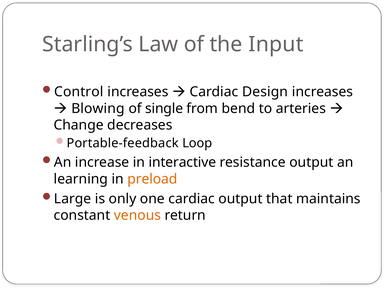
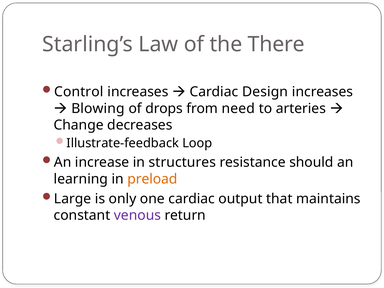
Input: Input -> There
single: single -> drops
bend: bend -> need
Portable-feedback: Portable-feedback -> Illustrate-feedback
interactive: interactive -> structures
resistance output: output -> should
venous colour: orange -> purple
